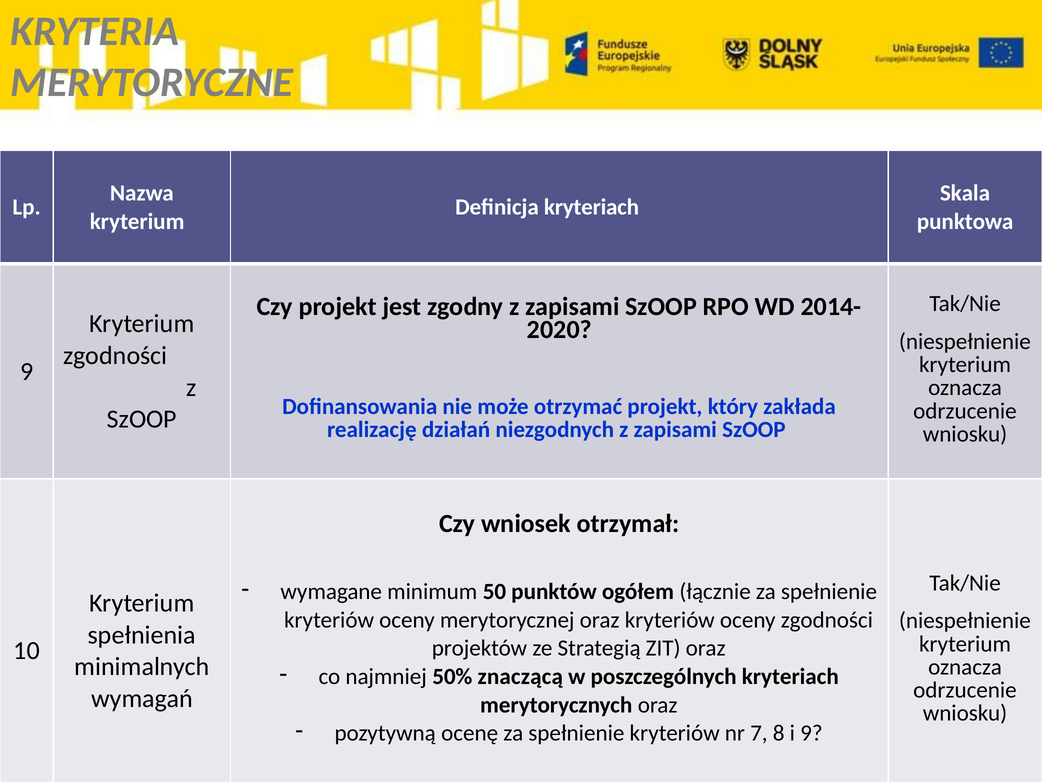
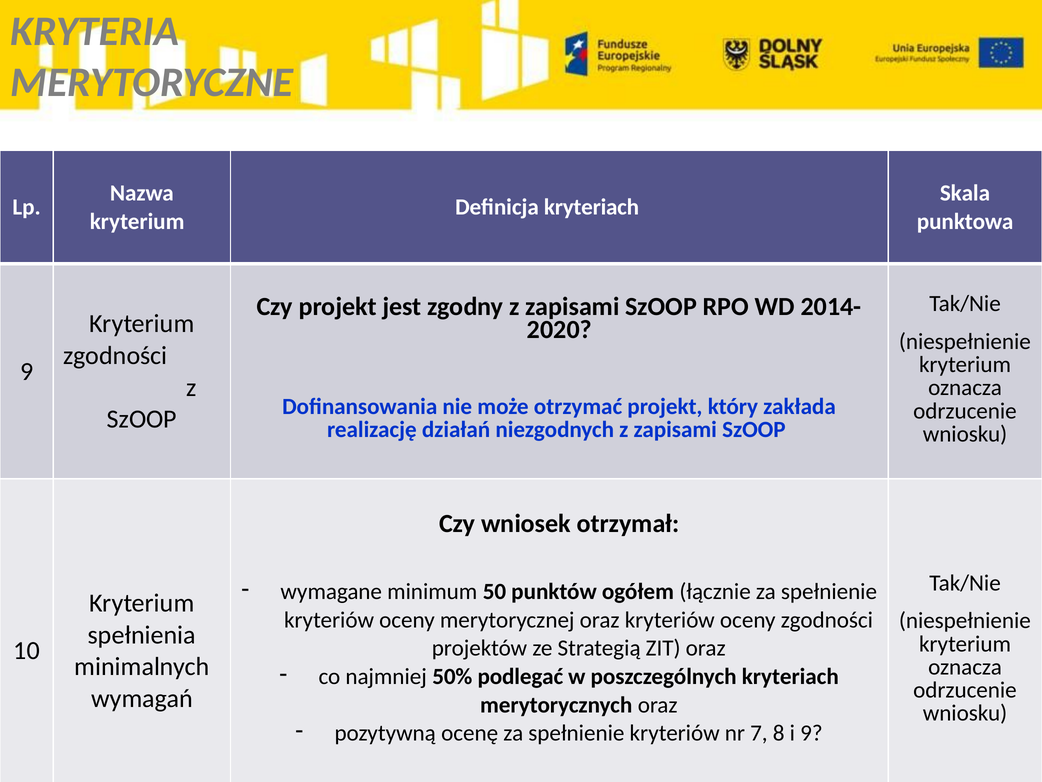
znaczącą: znaczącą -> podlegać
